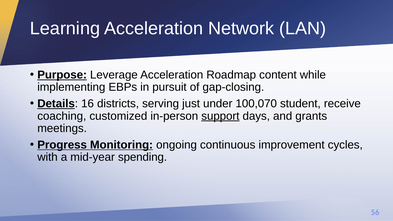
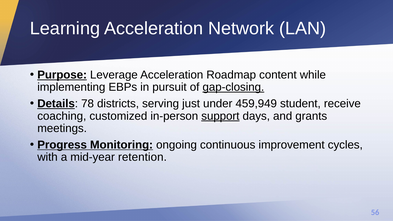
gap-closing underline: none -> present
16: 16 -> 78
100,070: 100,070 -> 459,949
spending: spending -> retention
